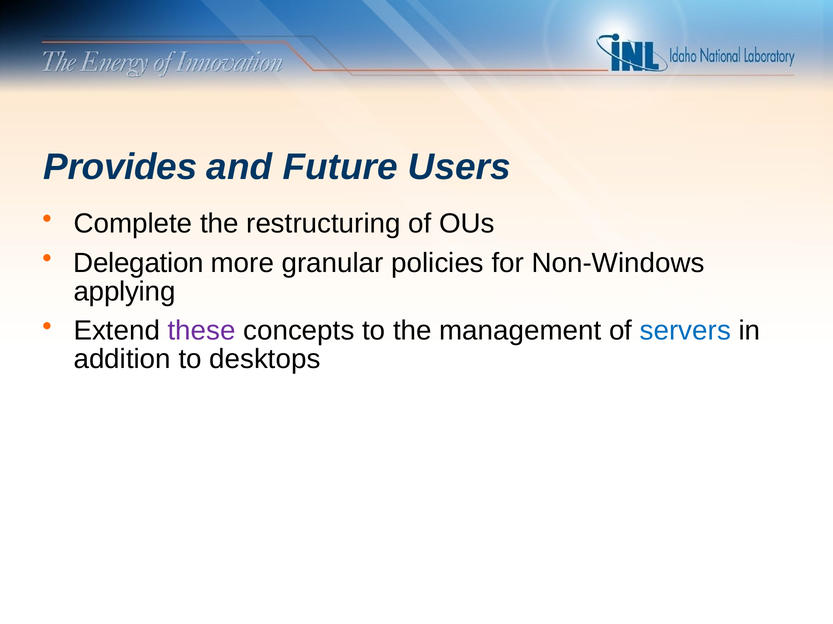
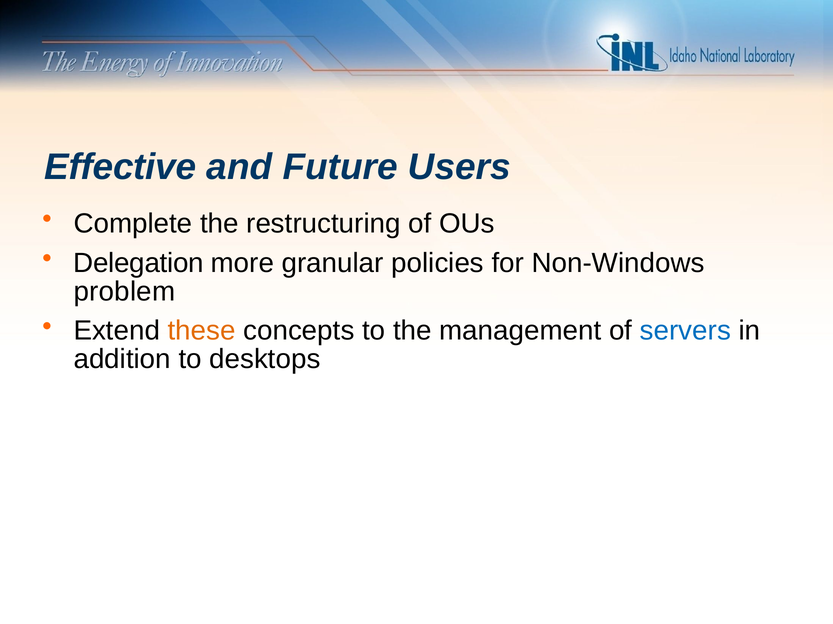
Provides: Provides -> Effective
applying: applying -> problem
these colour: purple -> orange
